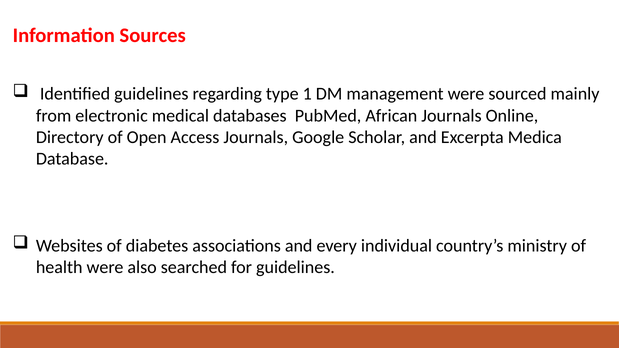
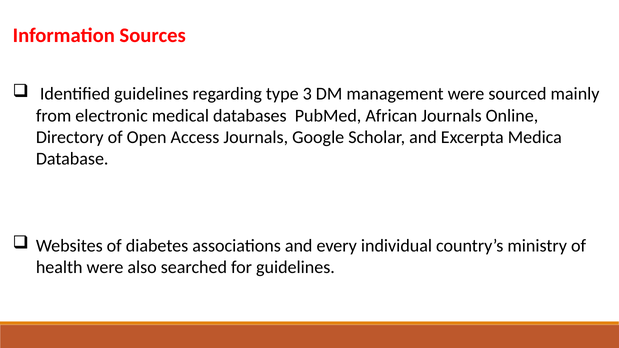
1: 1 -> 3
